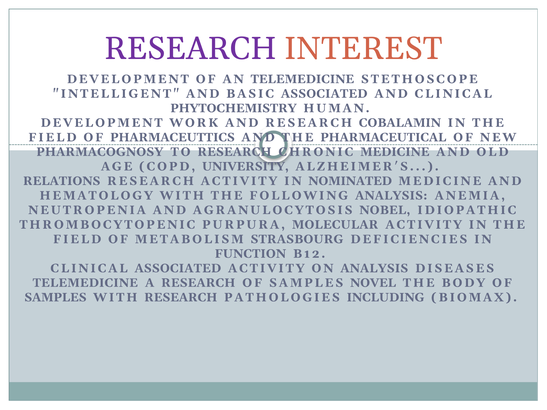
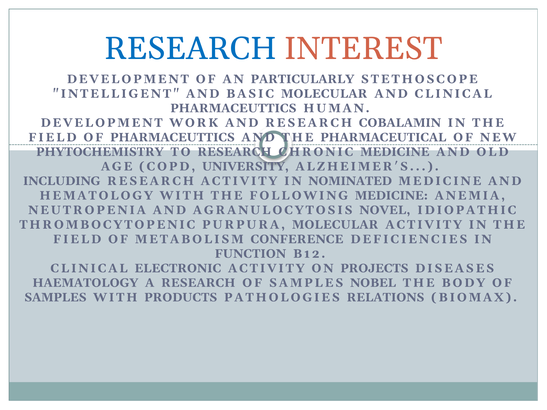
RESEARCH at (190, 49) colour: purple -> blue
AN TELEMEDICINE: TELEMEDICINE -> PARTICULARLY
BASIC ASSOCIATED: ASSOCIATED -> MOLECULAR
PHYTOCHEMISTRY at (233, 108): PHYTOCHEMISTRY -> PHARMACEUTTICS
PHARMACOGNOSY: PHARMACOGNOSY -> PHYTOCHEMISTRY
RELATIONS: RELATIONS -> INCLUDING
FOLLOWING ANALYSIS: ANALYSIS -> MEDICINE
NOBEL: NOBEL -> NOVEL
STRASBOURG: STRASBOURG -> CONFERENCE
CLINICAL ASSOCIATED: ASSOCIATED -> ELECTRONIC
ON ANALYSIS: ANALYSIS -> PROJECTS
TELEMEDICINE at (85, 283): TELEMEDICINE -> HAEMATOLOGY
NOVEL: NOVEL -> NOBEL
WITH RESEARCH: RESEARCH -> PRODUCTS
INCLUDING: INCLUDING -> RELATIONS
